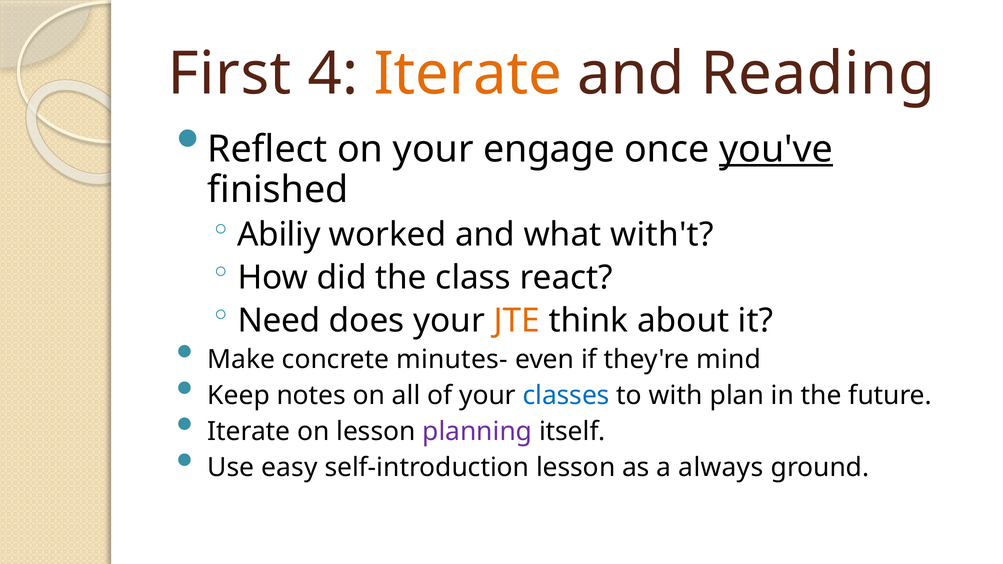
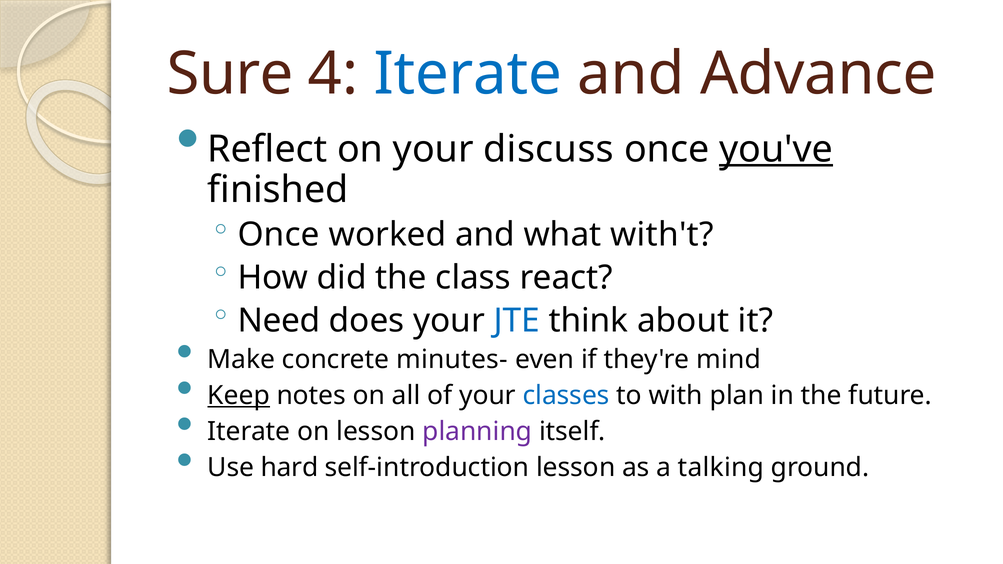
First: First -> Sure
Iterate at (468, 74) colour: orange -> blue
Reading: Reading -> Advance
engage: engage -> discuss
Abiliy at (279, 235): Abiliy -> Once
JTE colour: orange -> blue
Keep underline: none -> present
easy: easy -> hard
always: always -> talking
